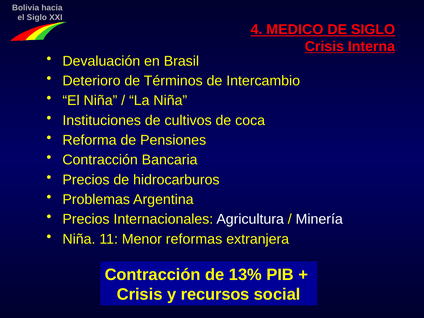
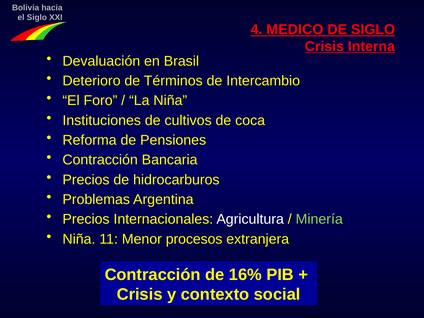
El Niña: Niña -> Foro
Minería colour: white -> light green
reformas: reformas -> procesos
13%: 13% -> 16%
recursos: recursos -> contexto
